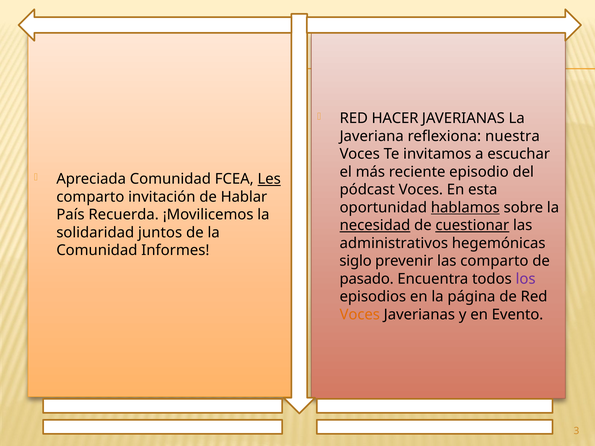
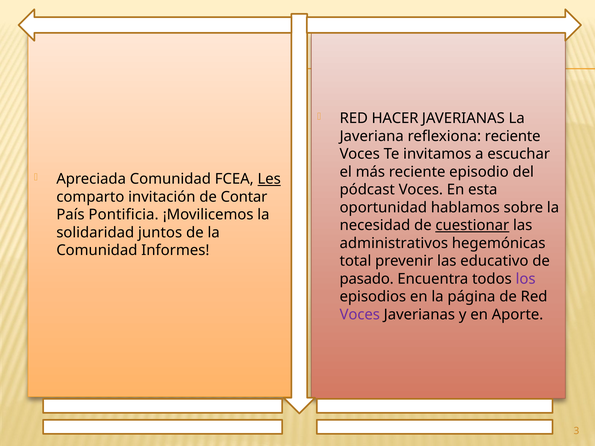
reflexiona nuestra: nuestra -> reciente
Hablar: Hablar -> Contar
hablamos underline: present -> none
Recuerda: Recuerda -> Pontificia
necesidad underline: present -> none
siglo: siglo -> total
las comparto: comparto -> educativo
Voces at (360, 315) colour: orange -> purple
Evento: Evento -> Aporte
